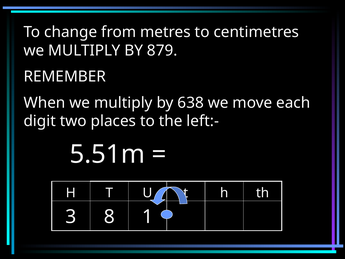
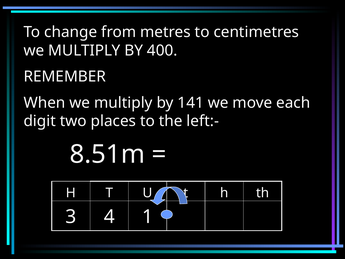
879: 879 -> 400
638: 638 -> 141
5.51m: 5.51m -> 8.51m
8: 8 -> 4
